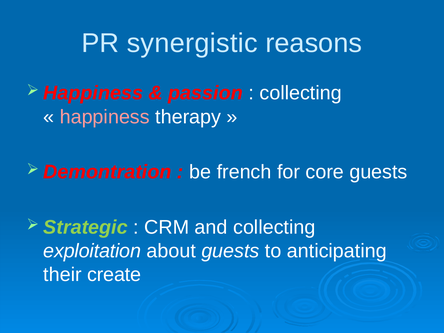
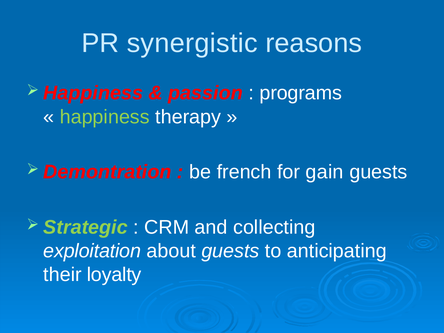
collecting at (301, 93): collecting -> programs
happiness at (105, 117) colour: pink -> light green
core: core -> gain
create: create -> loyalty
